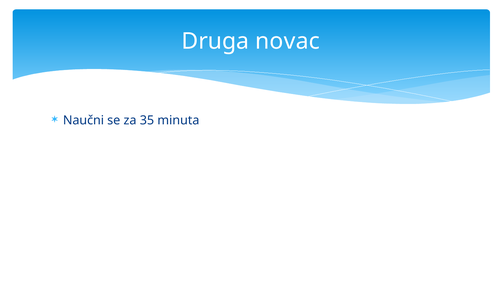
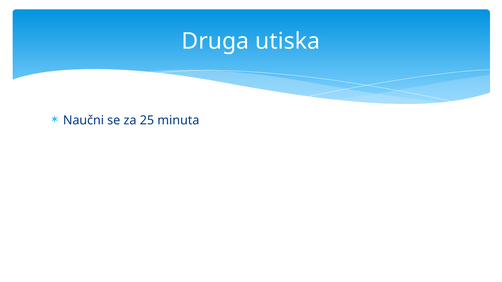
novac: novac -> utiska
35: 35 -> 25
